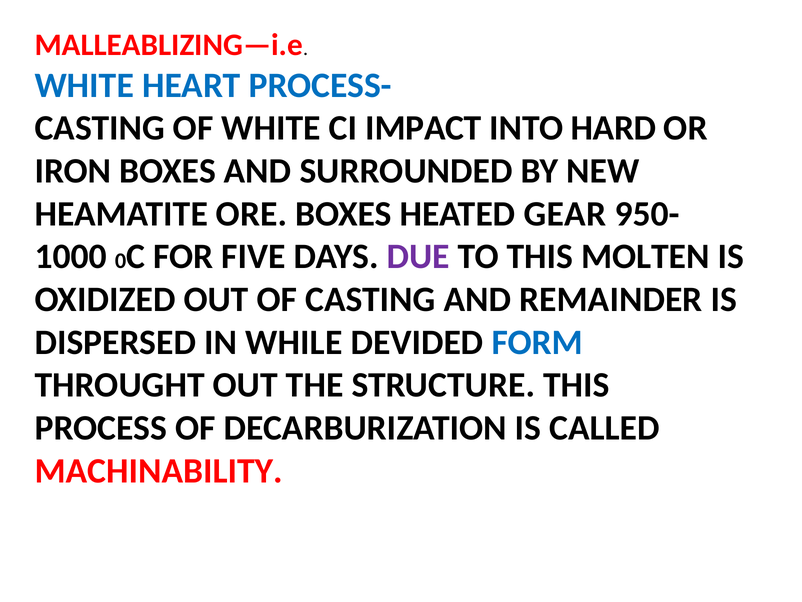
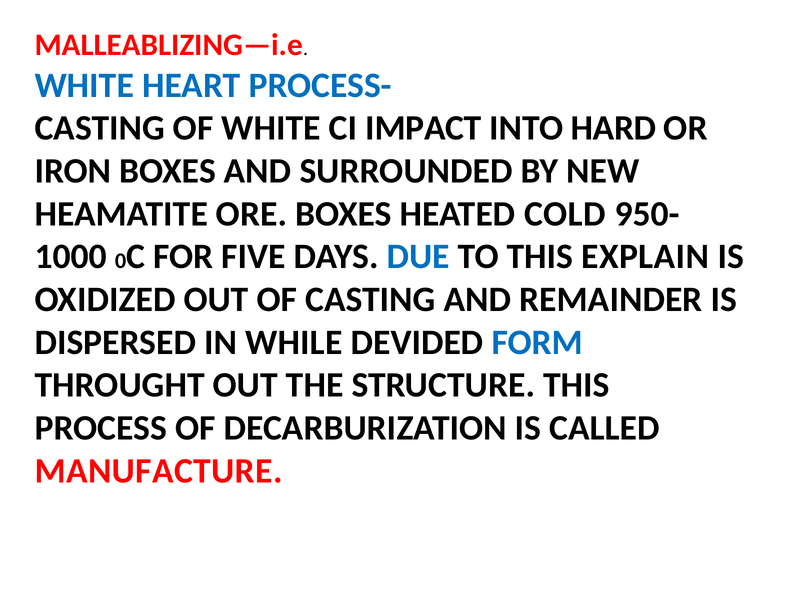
GEAR: GEAR -> COLD
DUE colour: purple -> blue
MOLTEN: MOLTEN -> EXPLAIN
MACHINABILITY: MACHINABILITY -> MANUFACTURE
